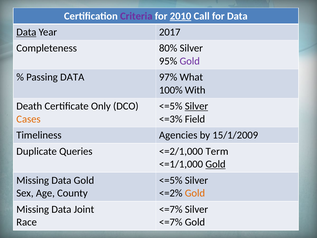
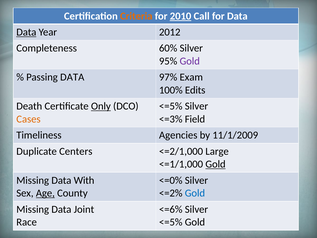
Criteria colour: purple -> orange
2017: 2017 -> 2012
80%: 80% -> 60%
What: What -> Exam
With: With -> Edits
Only underline: none -> present
Silver at (196, 106) underline: present -> none
15/1/2009: 15/1/2009 -> 11/1/2009
Queries: Queries -> Centers
Term: Term -> Large
Data Gold: Gold -> With
<=5% at (171, 180): <=5% -> <=0%
Age underline: none -> present
Gold at (195, 193) colour: orange -> blue
<=7% at (171, 209): <=7% -> <=6%
<=7% at (171, 222): <=7% -> <=5%
